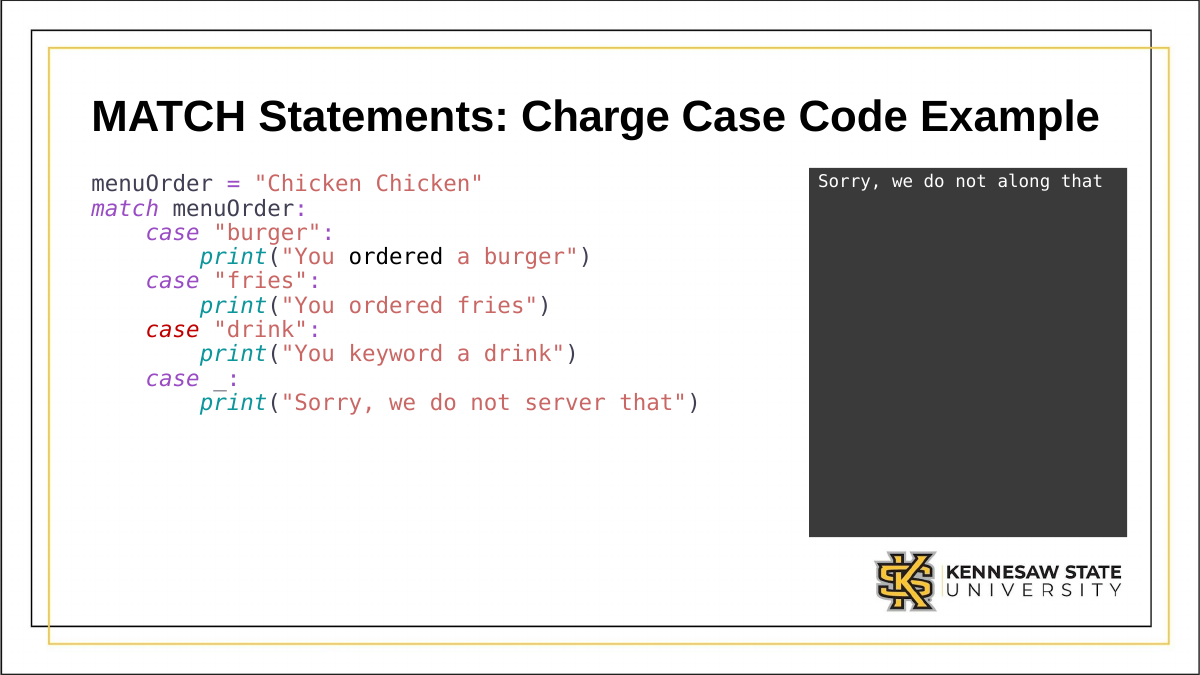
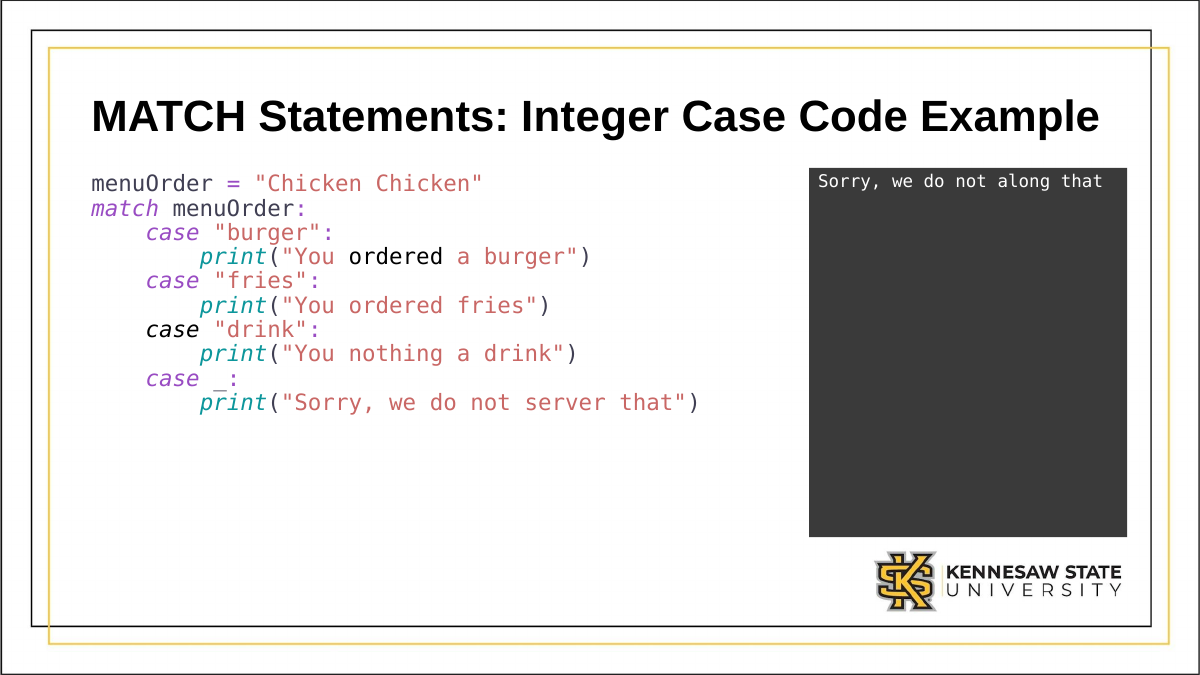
Charge: Charge -> Integer
case at (173, 330) colour: red -> black
keyword: keyword -> nothing
